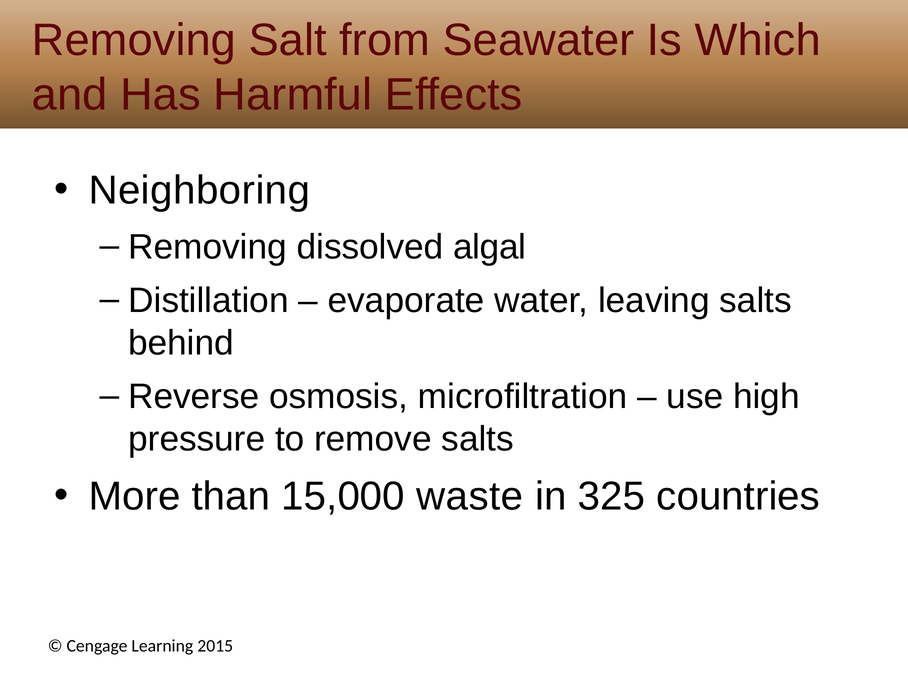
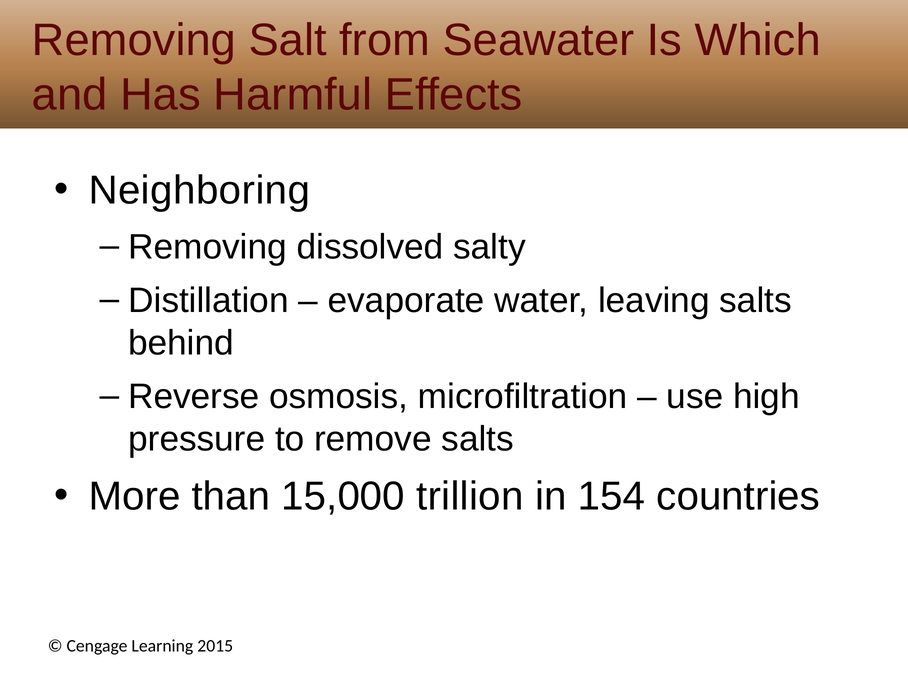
algal: algal -> salty
waste: waste -> trillion
325: 325 -> 154
